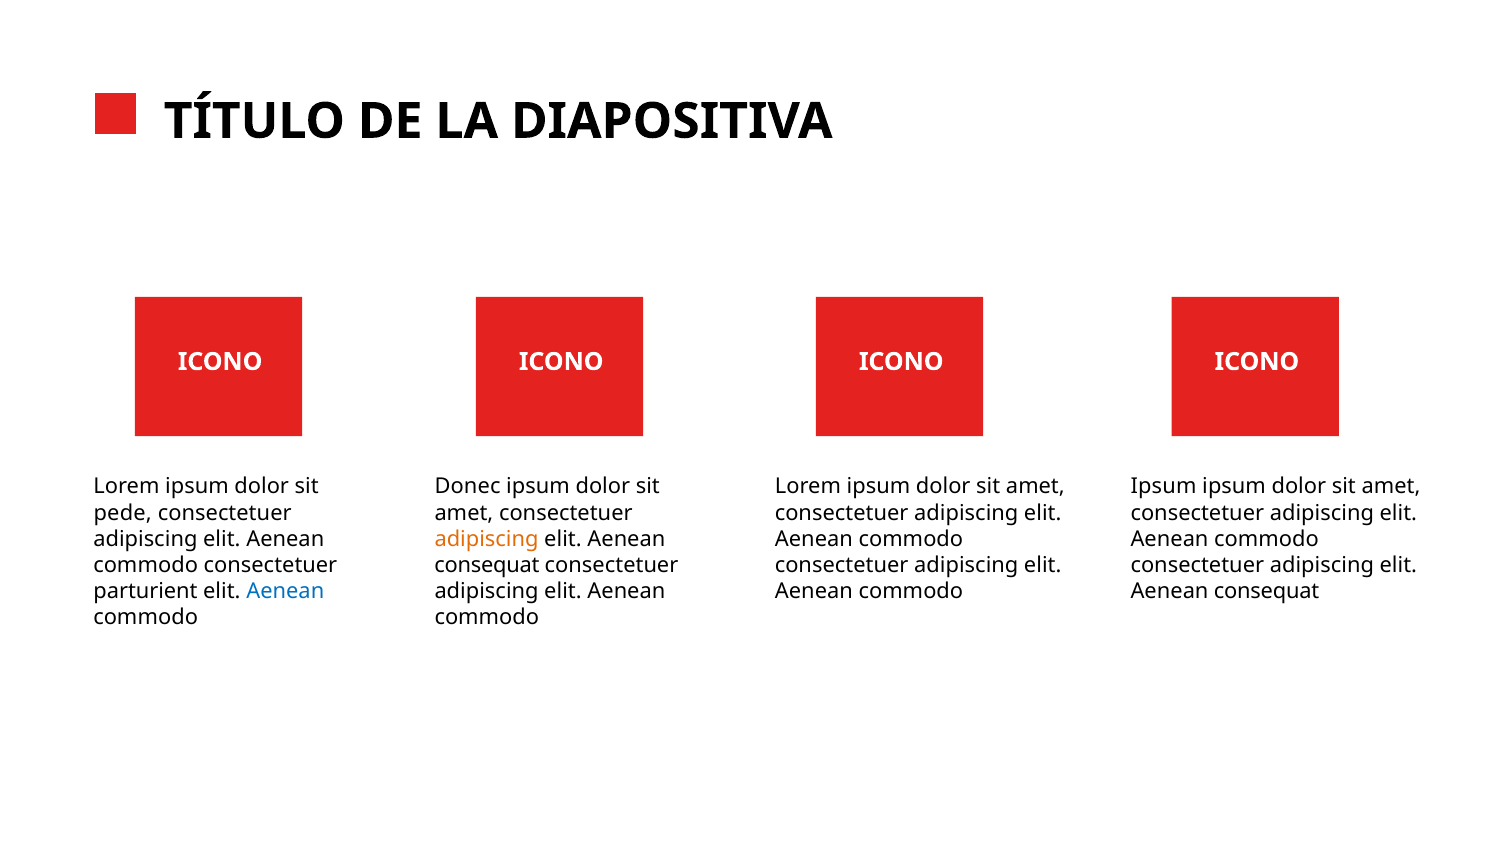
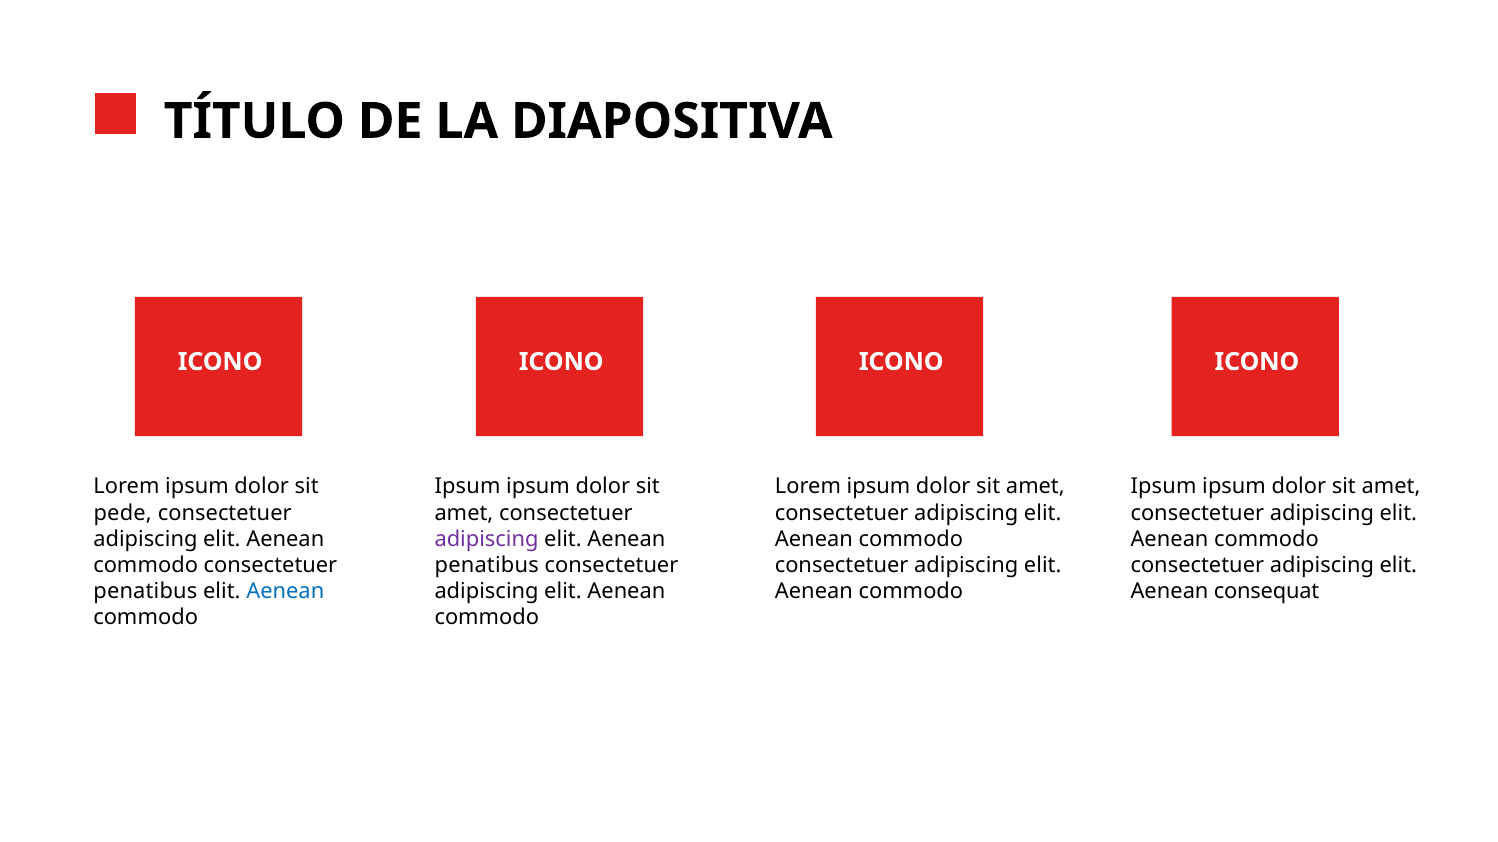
Donec at (468, 487): Donec -> Ipsum
adipiscing at (487, 539) colour: orange -> purple
consequat at (487, 566): consequat -> penatibus
parturient at (145, 592): parturient -> penatibus
